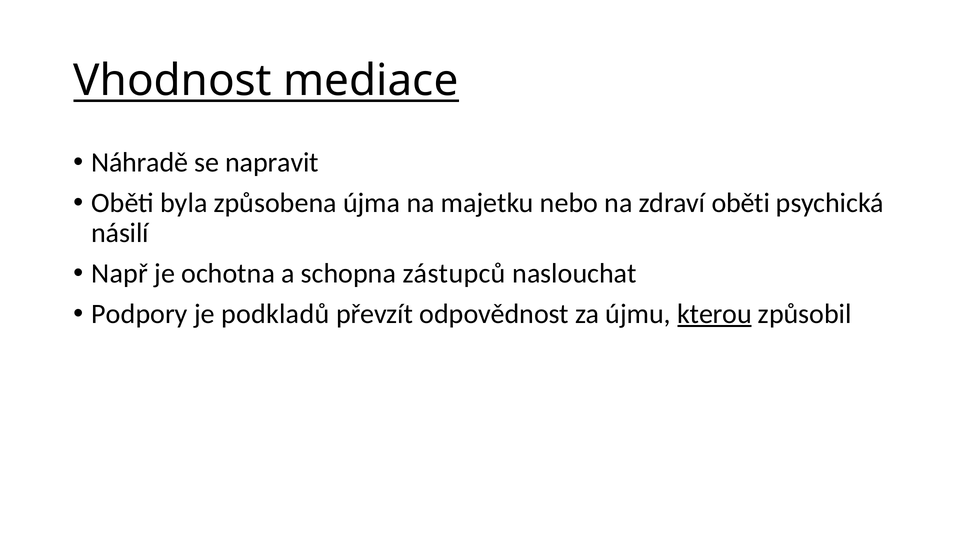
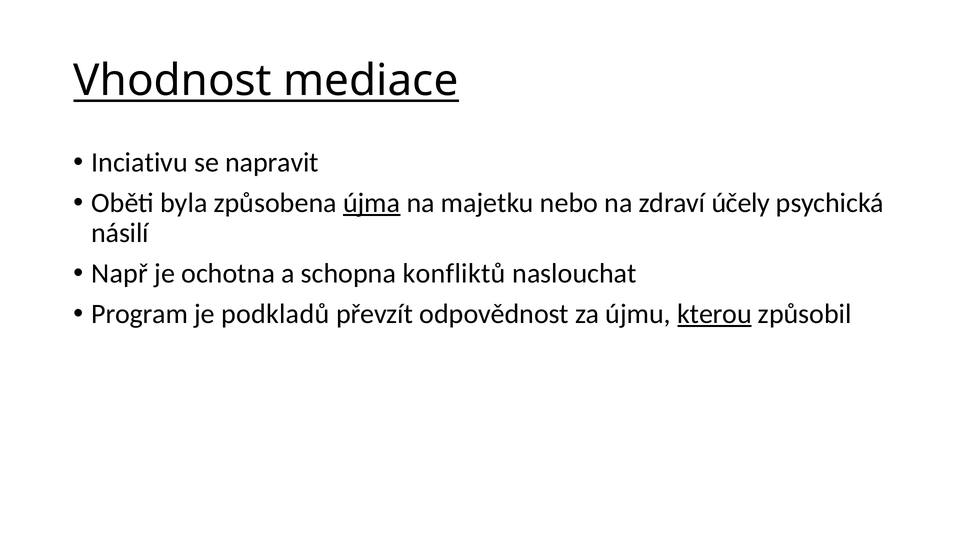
Náhradě: Náhradě -> Inciativu
újma underline: none -> present
zdraví oběti: oběti -> účely
zástupců: zástupců -> konfliktů
Podpory: Podpory -> Program
